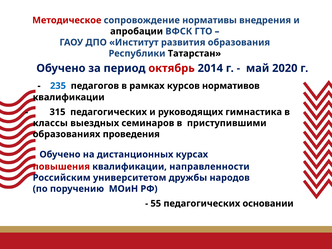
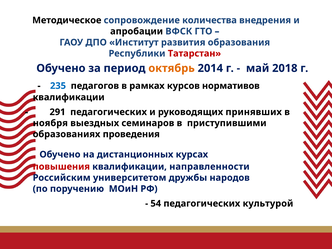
Методическое colour: red -> black
нормативы: нормативы -> количества
Татарстан colour: black -> red
октябрь colour: red -> orange
2020: 2020 -> 2018
315: 315 -> 291
гимнастика: гимнастика -> принявших
классы: классы -> ноября
55: 55 -> 54
основании: основании -> культурой
